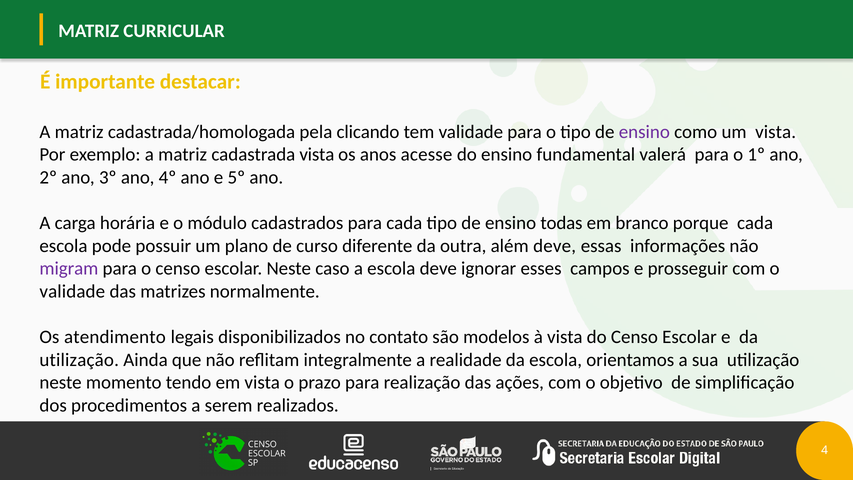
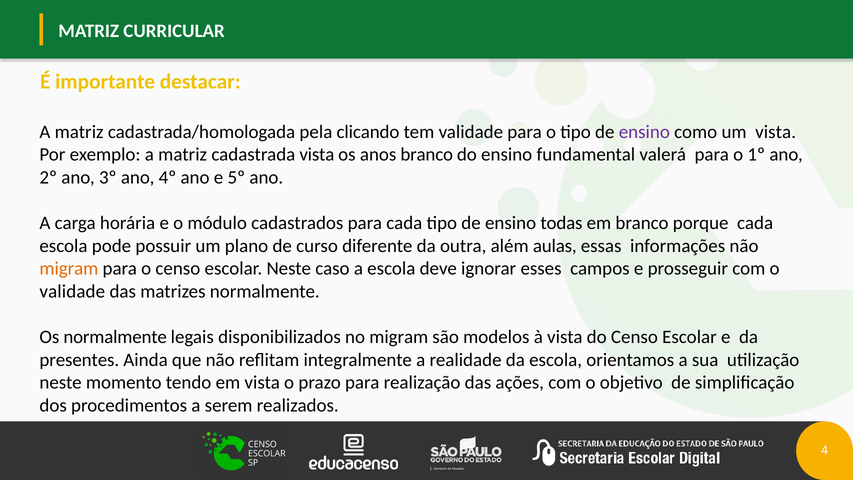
anos acesse: acesse -> branco
além deve: deve -> aulas
migram at (69, 269) colour: purple -> orange
Os atendimento: atendimento -> normalmente
no contato: contato -> migram
utilização at (79, 360): utilização -> presentes
